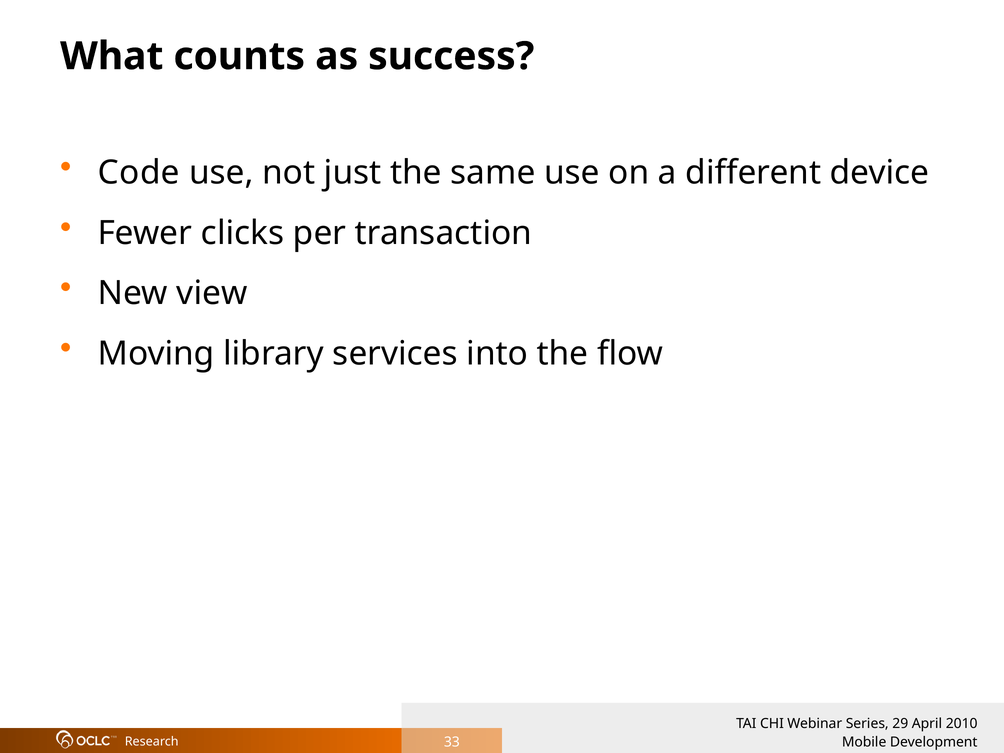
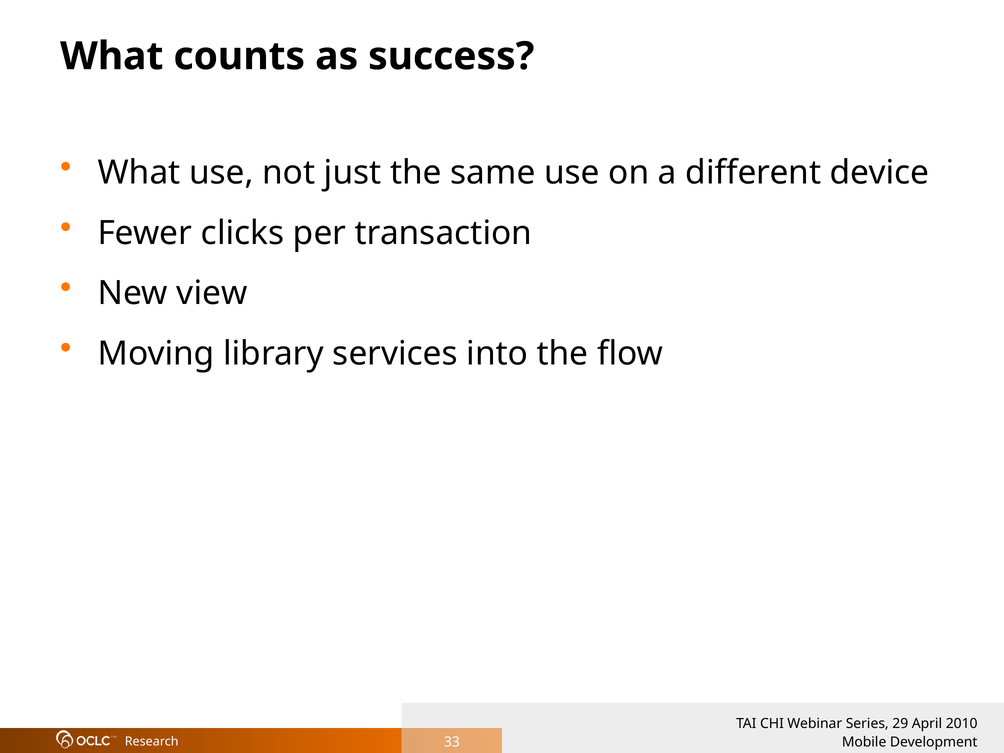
Code at (139, 173): Code -> What
